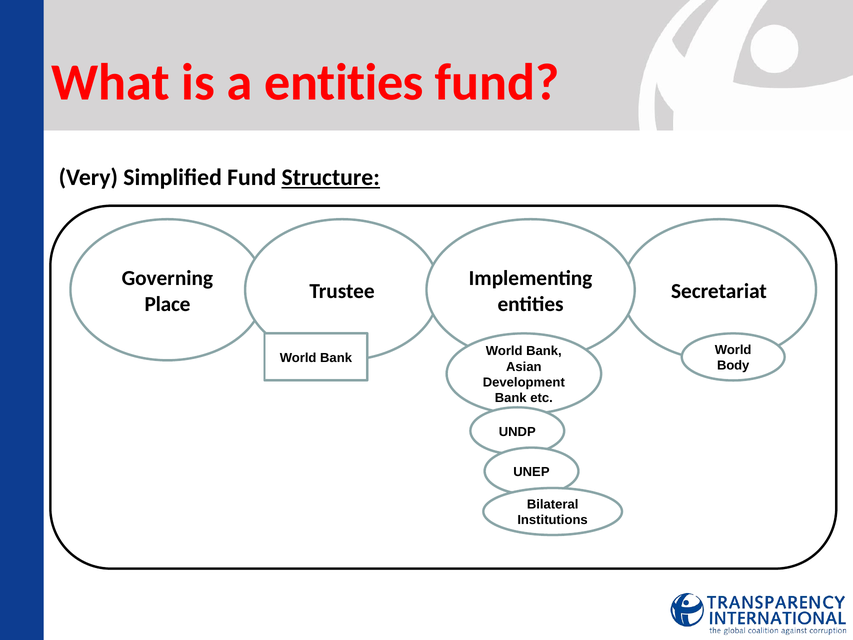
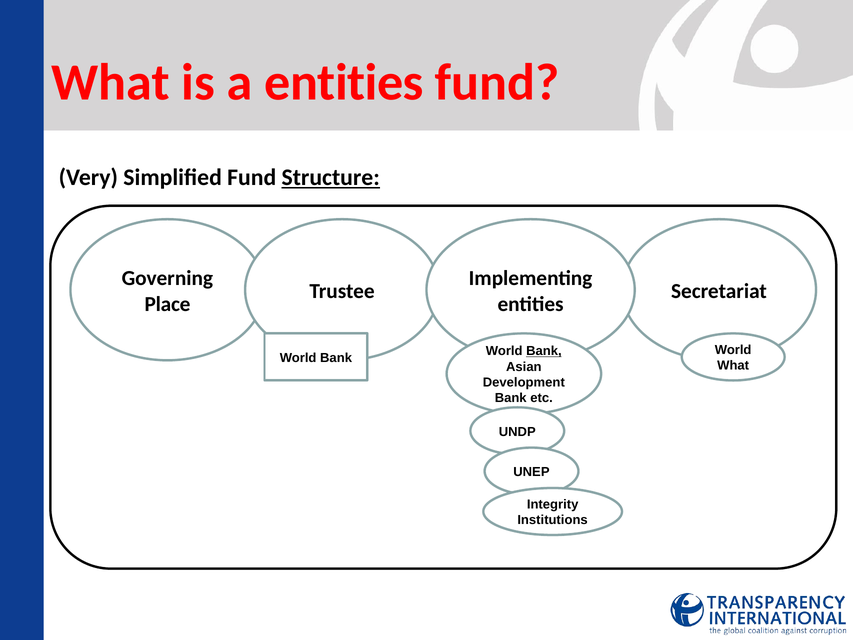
Bank at (544, 351) underline: none -> present
Body at (733, 365): Body -> What
Bilateral: Bilateral -> Integrity
